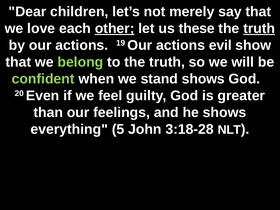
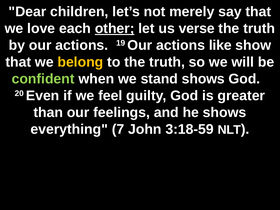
these: these -> verse
truth at (259, 28) underline: present -> none
evil: evil -> like
belong colour: light green -> yellow
5: 5 -> 7
3:18-28: 3:18-28 -> 3:18-59
